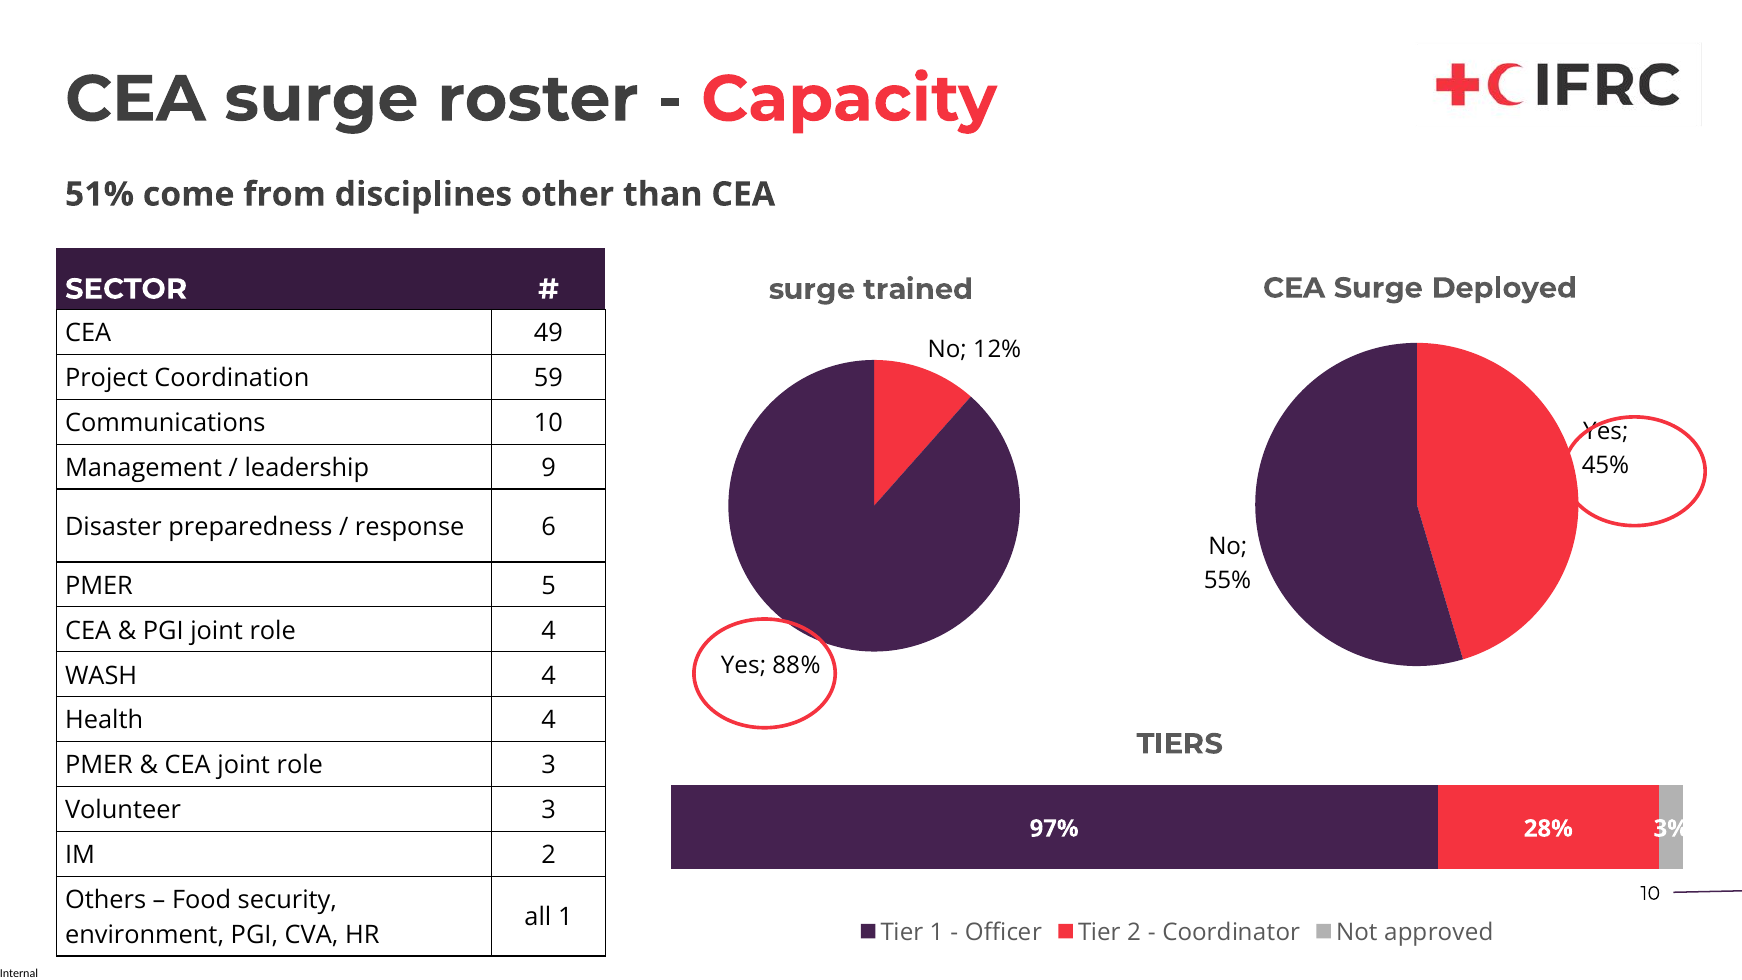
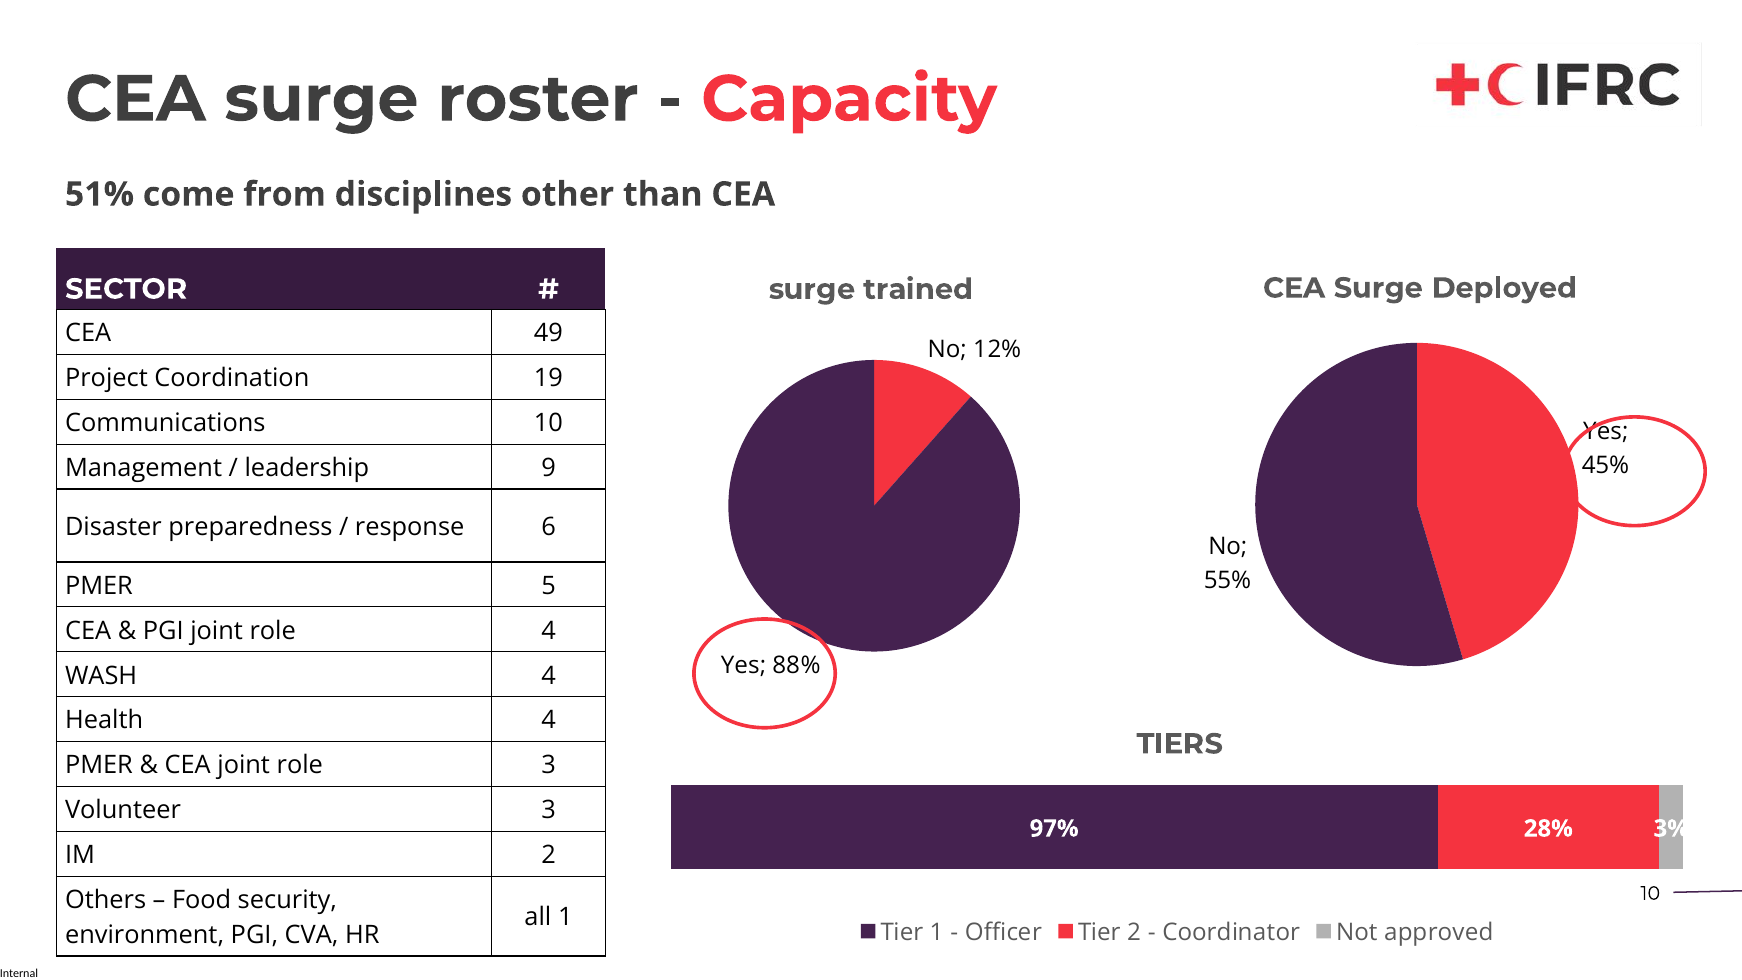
59: 59 -> 19
